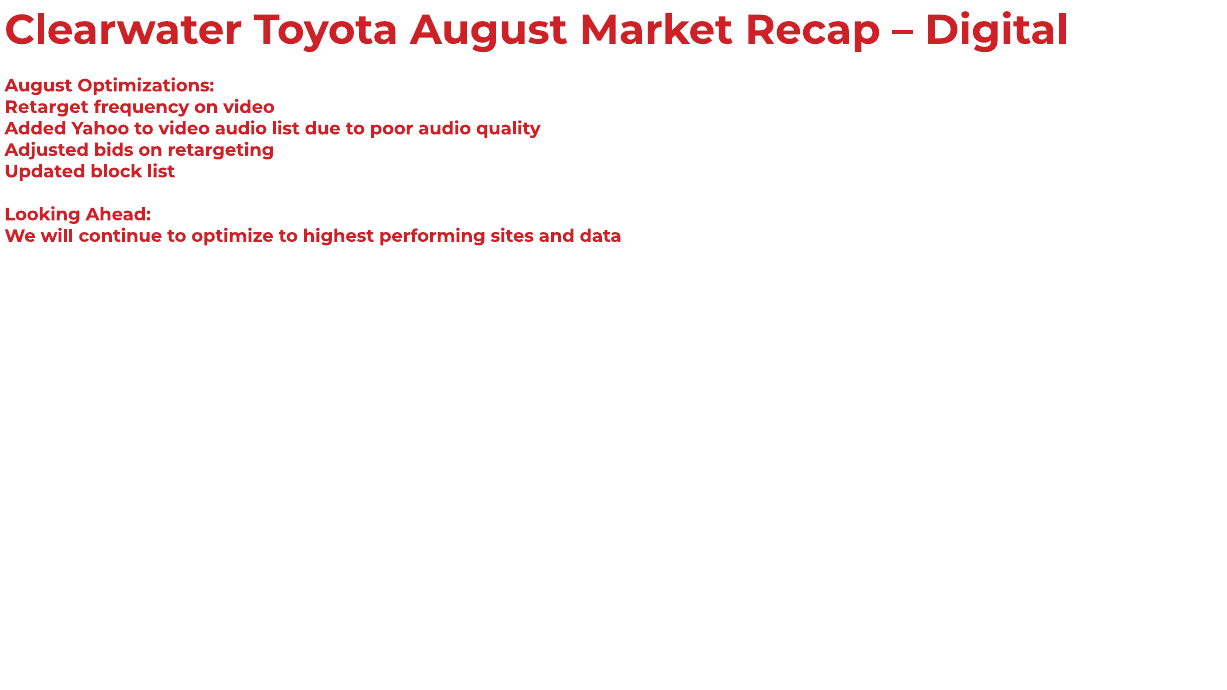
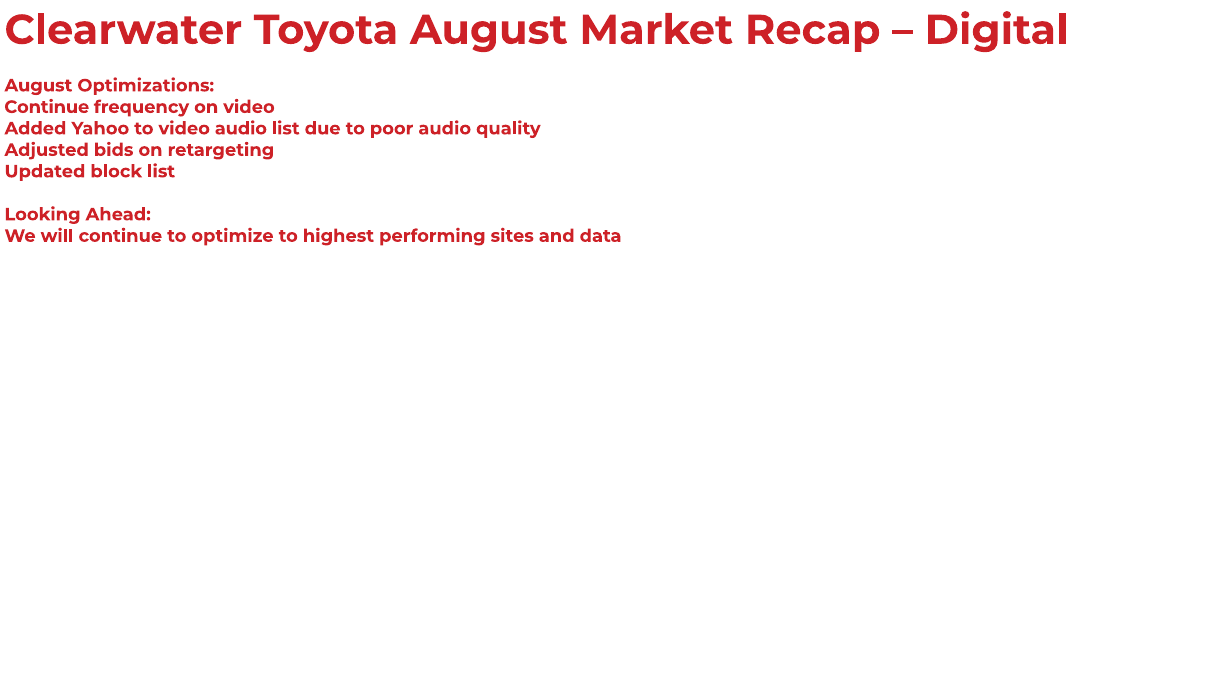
Retarget at (47, 107): Retarget -> Continue
